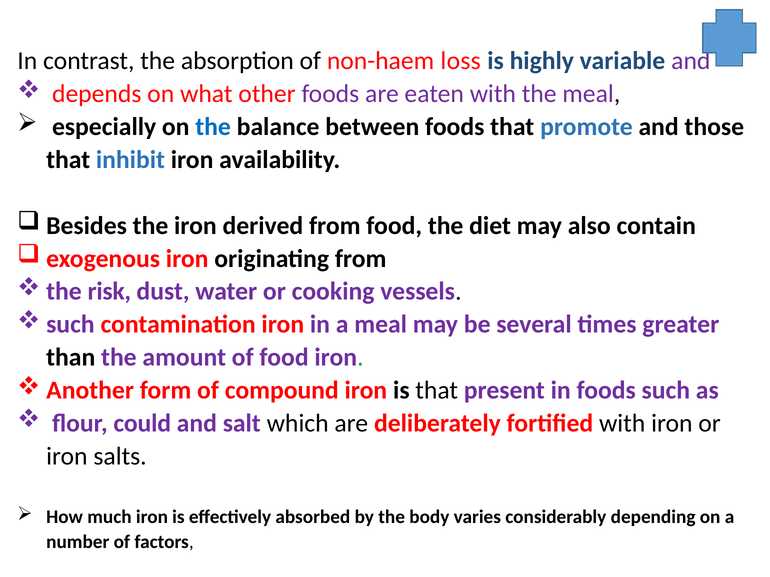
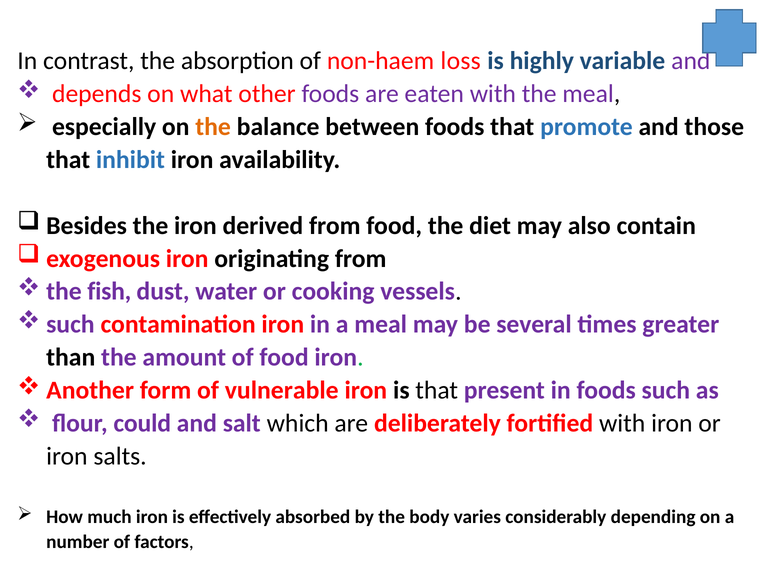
the at (213, 127) colour: blue -> orange
risk: risk -> fish
compound: compound -> vulnerable
